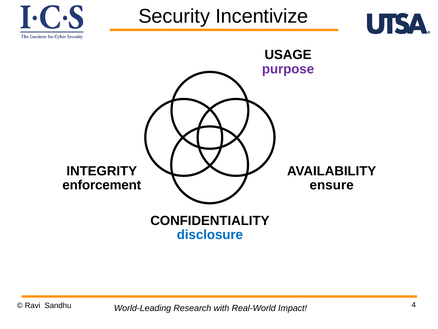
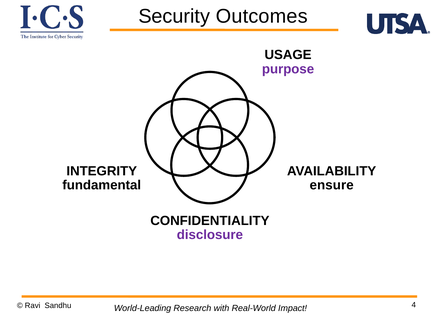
Incentivize: Incentivize -> Outcomes
enforcement: enforcement -> fundamental
disclosure colour: blue -> purple
